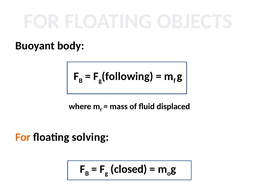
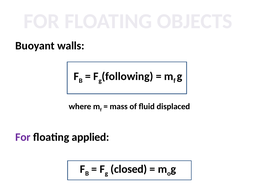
body: body -> walls
For at (23, 137) colour: orange -> purple
solving: solving -> applied
